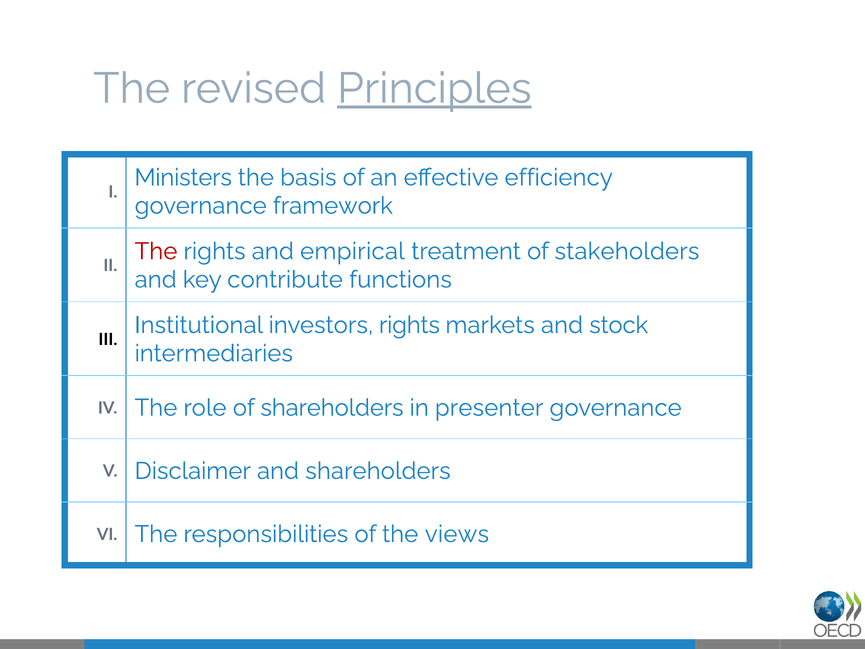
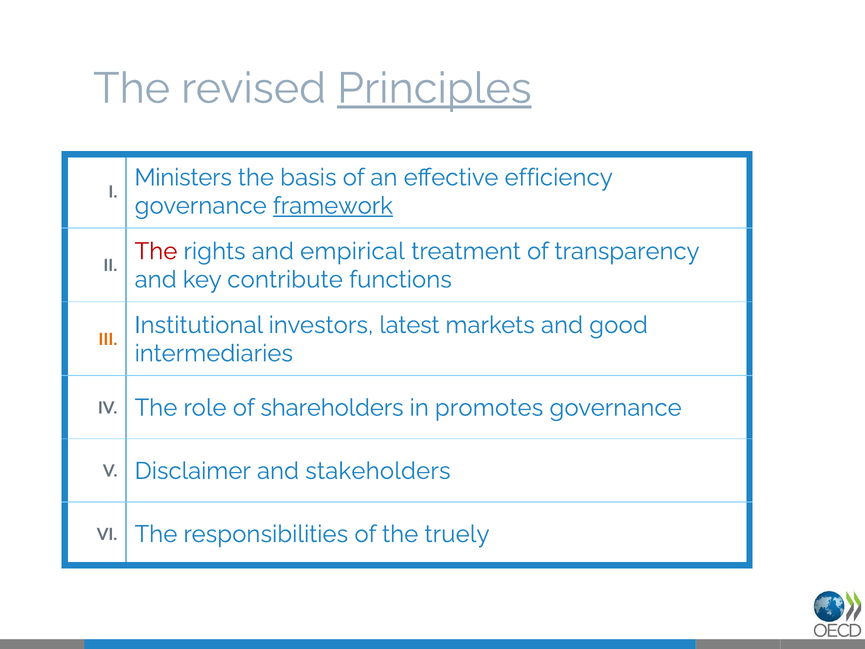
framework underline: none -> present
stakeholders: stakeholders -> transparency
investors rights: rights -> latest
stock: stock -> good
III colour: black -> orange
presenter: presenter -> promotes
and shareholders: shareholders -> stakeholders
views: views -> truely
